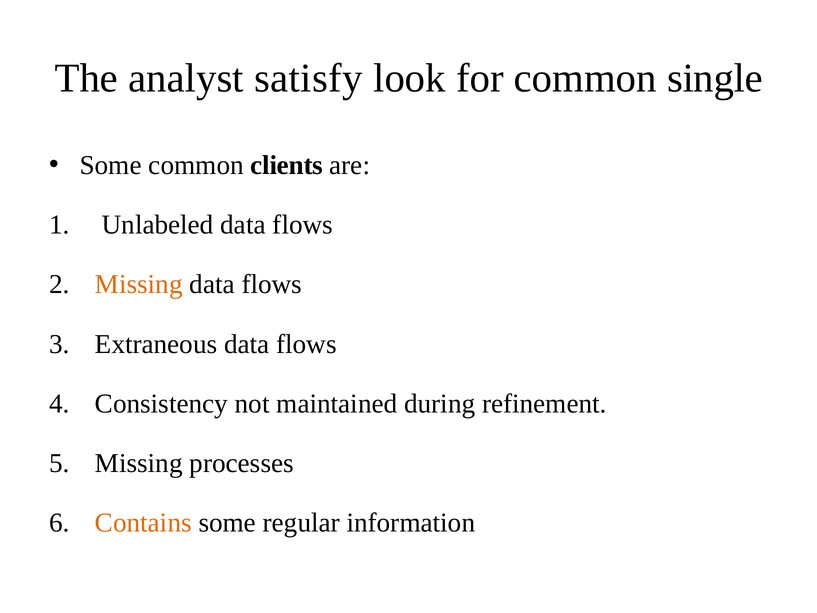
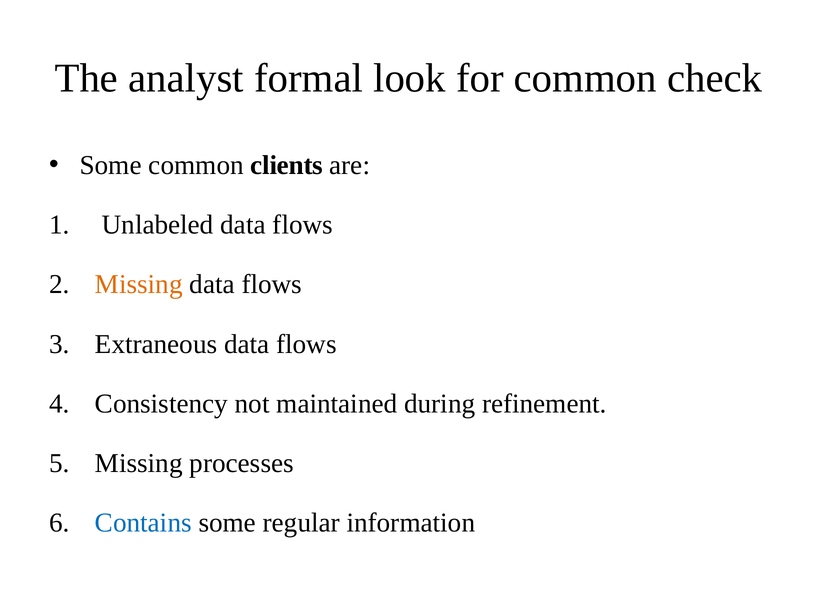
satisfy: satisfy -> formal
single: single -> check
Contains colour: orange -> blue
